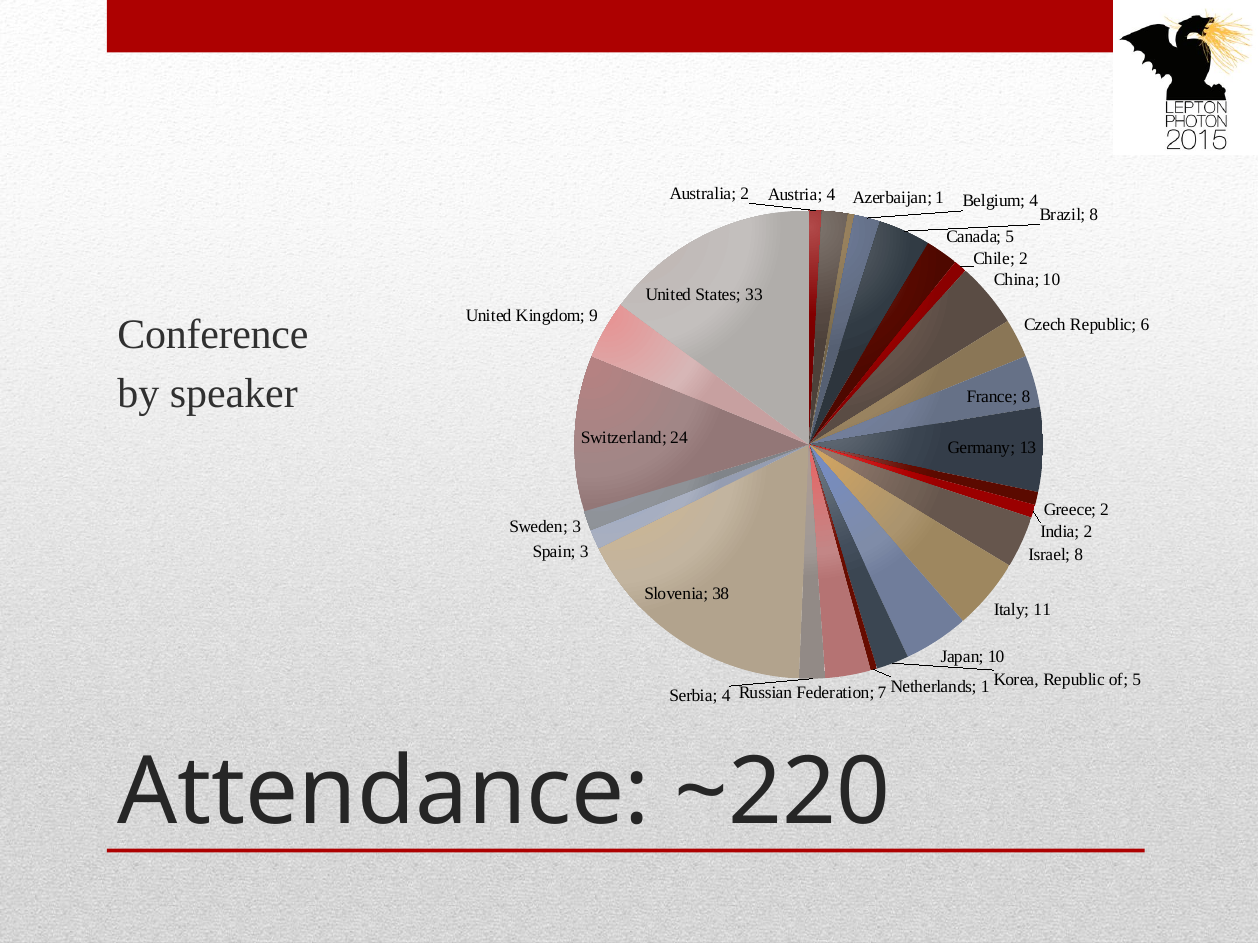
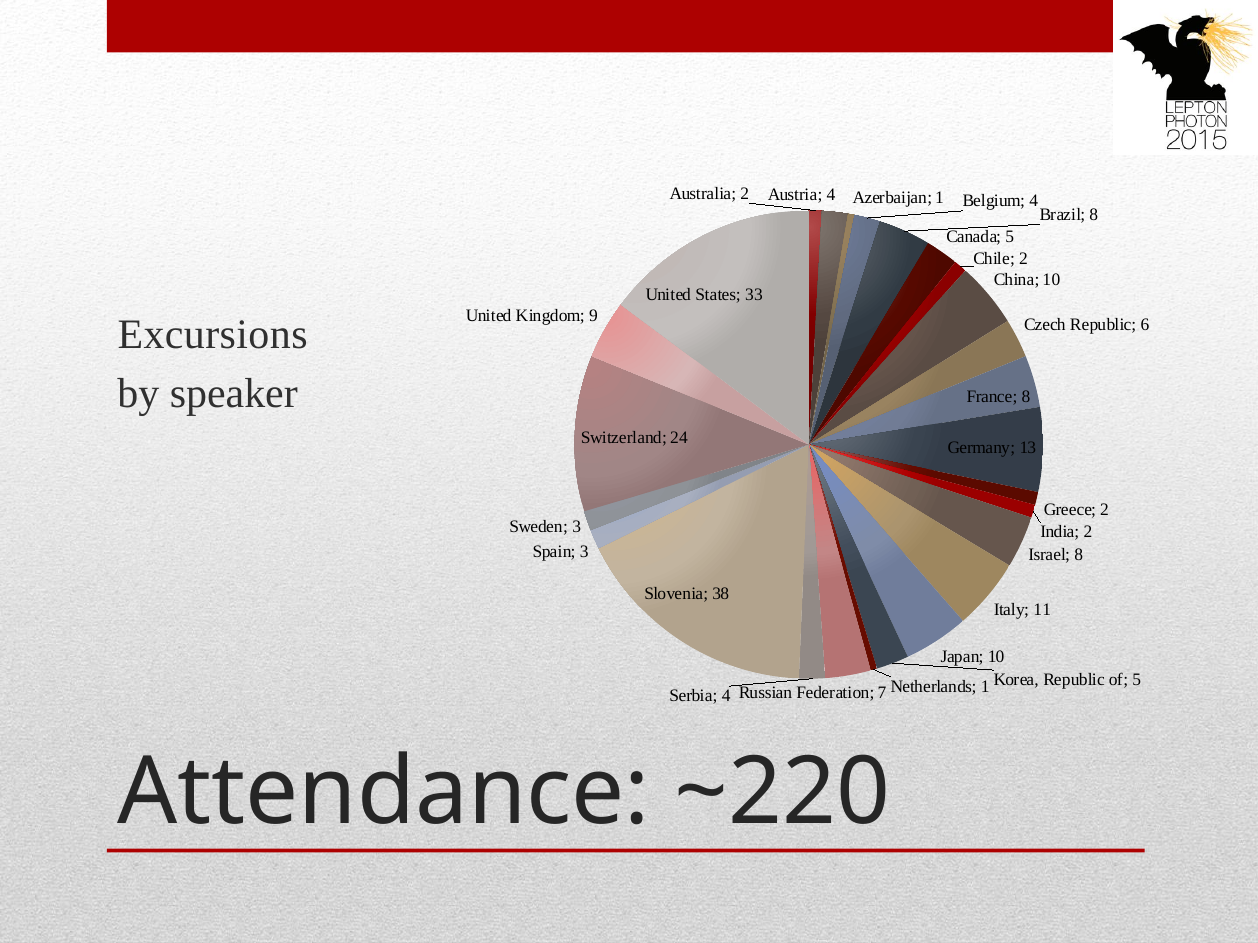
Conference: Conference -> Excursions
